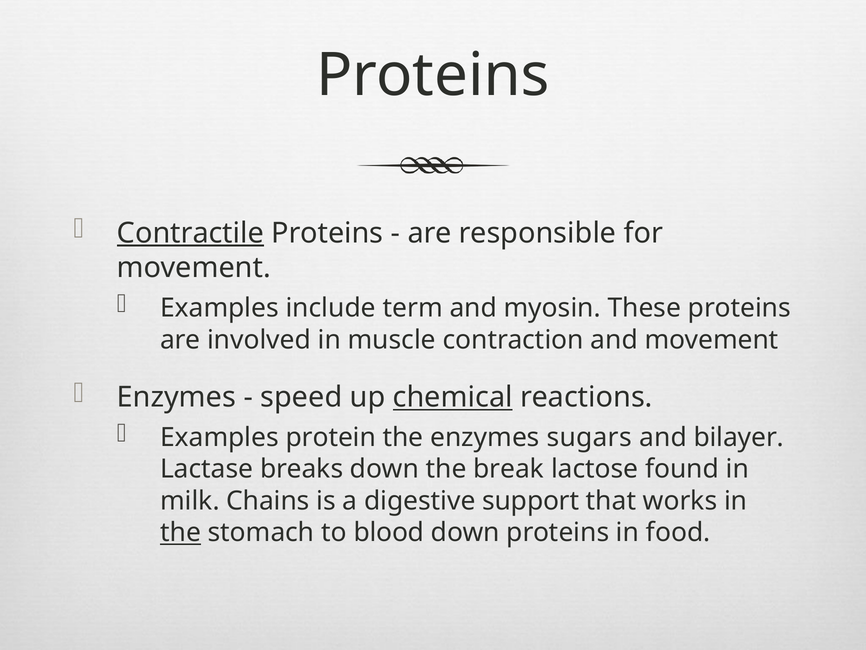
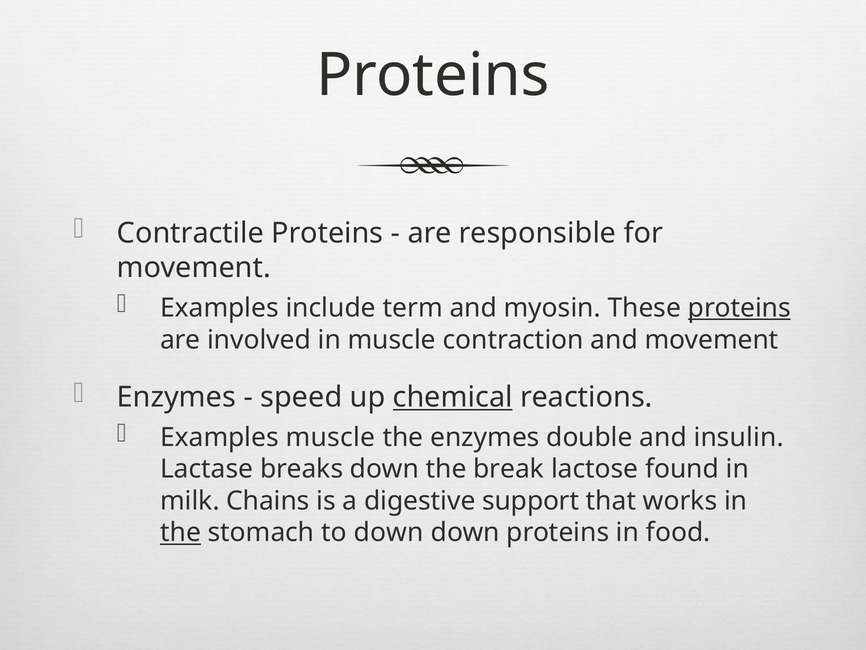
Contractile underline: present -> none
proteins at (739, 308) underline: none -> present
Examples protein: protein -> muscle
sugars: sugars -> double
bilayer: bilayer -> insulin
to blood: blood -> down
